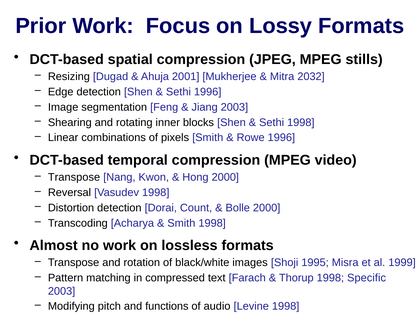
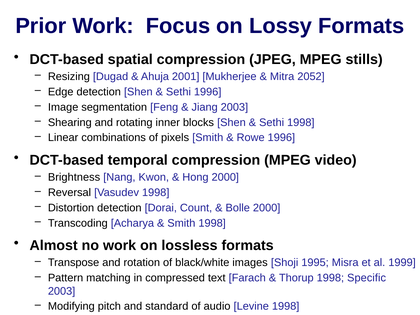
2032: 2032 -> 2052
Transpose at (74, 177): Transpose -> Brightness
functions: functions -> standard
